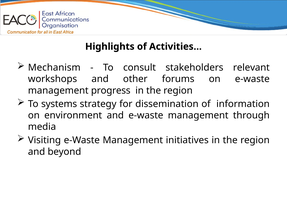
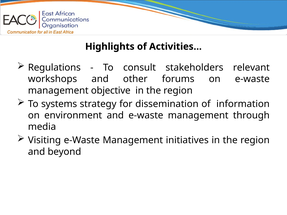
Mechanism: Mechanism -> Regulations
progress: progress -> objective
